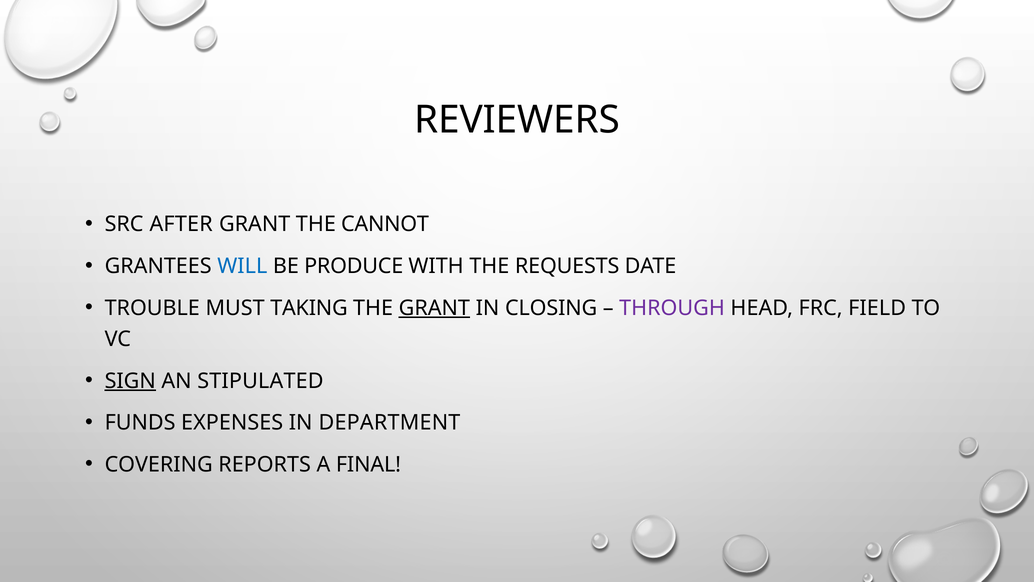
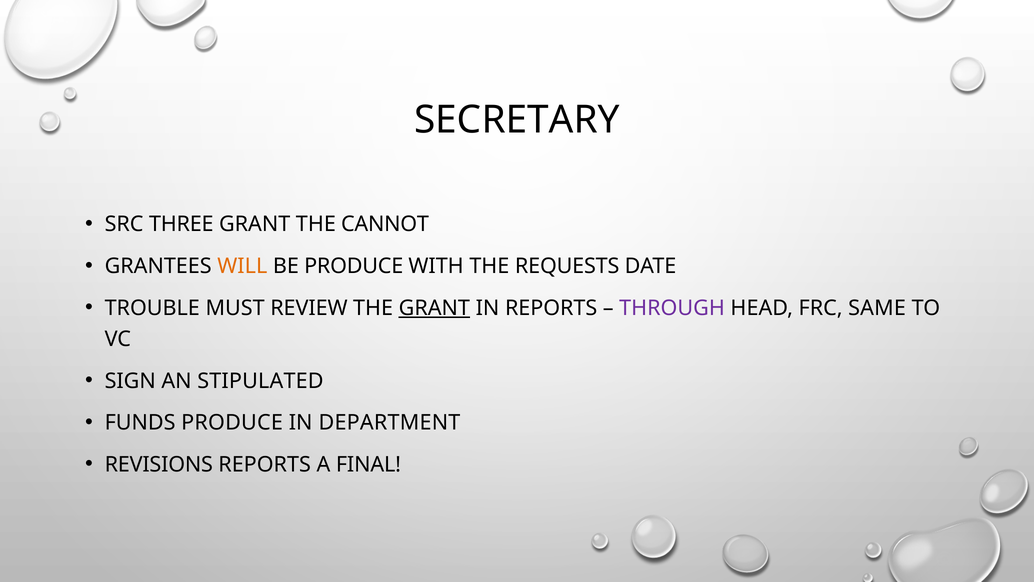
REVIEWERS: REVIEWERS -> SECRETARY
AFTER: AFTER -> THREE
WILL colour: blue -> orange
TAKING: TAKING -> REVIEW
IN CLOSING: CLOSING -> REPORTS
FIELD: FIELD -> SAME
SIGN underline: present -> none
FUNDS EXPENSES: EXPENSES -> PRODUCE
COVERING: COVERING -> REVISIONS
